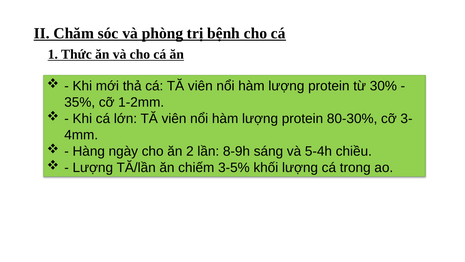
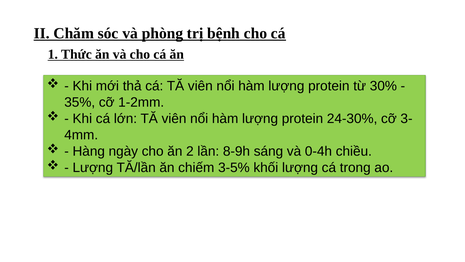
80-30%: 80-30% -> 24-30%
5-4h: 5-4h -> 0-4h
